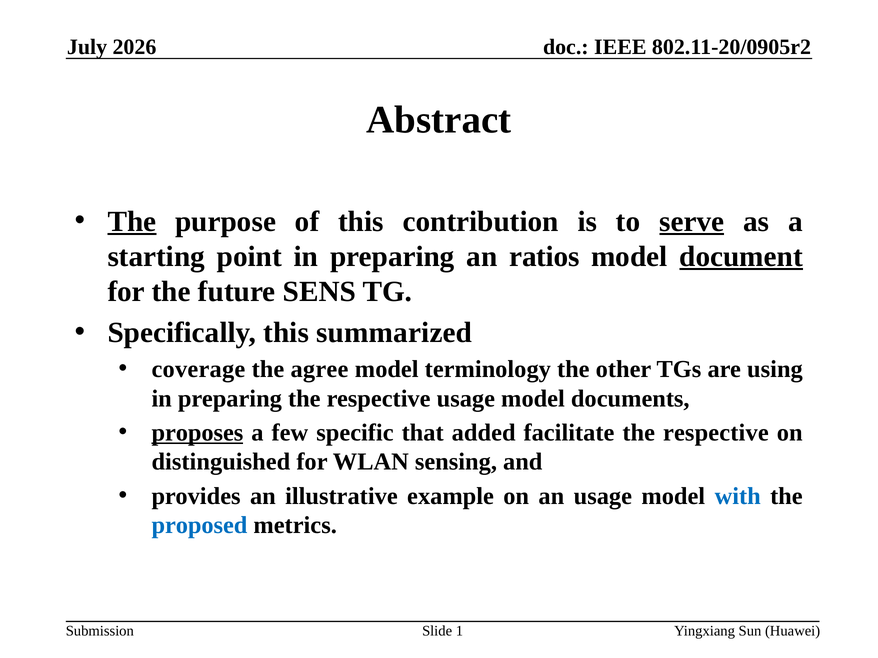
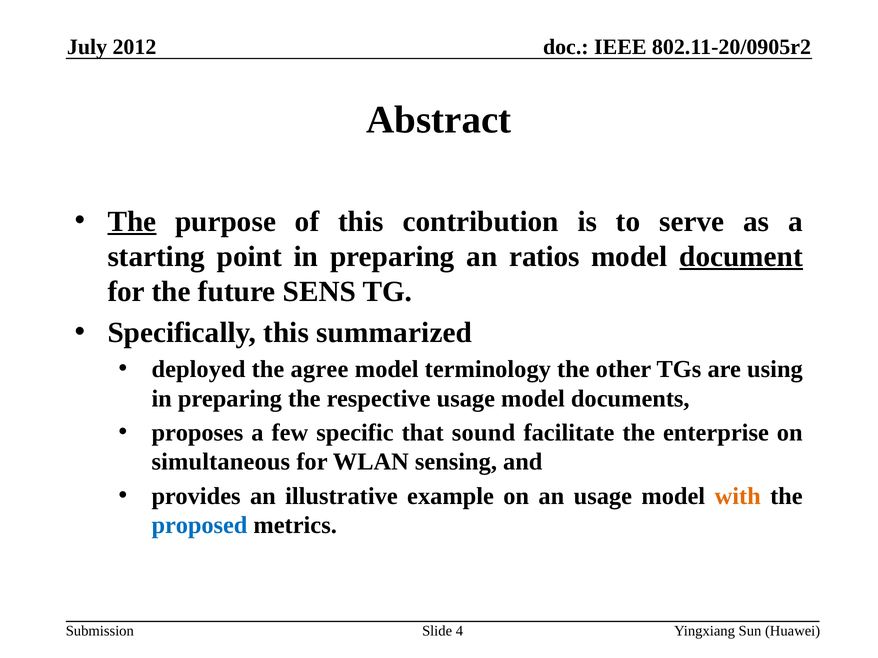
2026: 2026 -> 2012
serve underline: present -> none
coverage: coverage -> deployed
proposes underline: present -> none
added: added -> sound
facilitate the respective: respective -> enterprise
distinguished: distinguished -> simultaneous
with colour: blue -> orange
1: 1 -> 4
